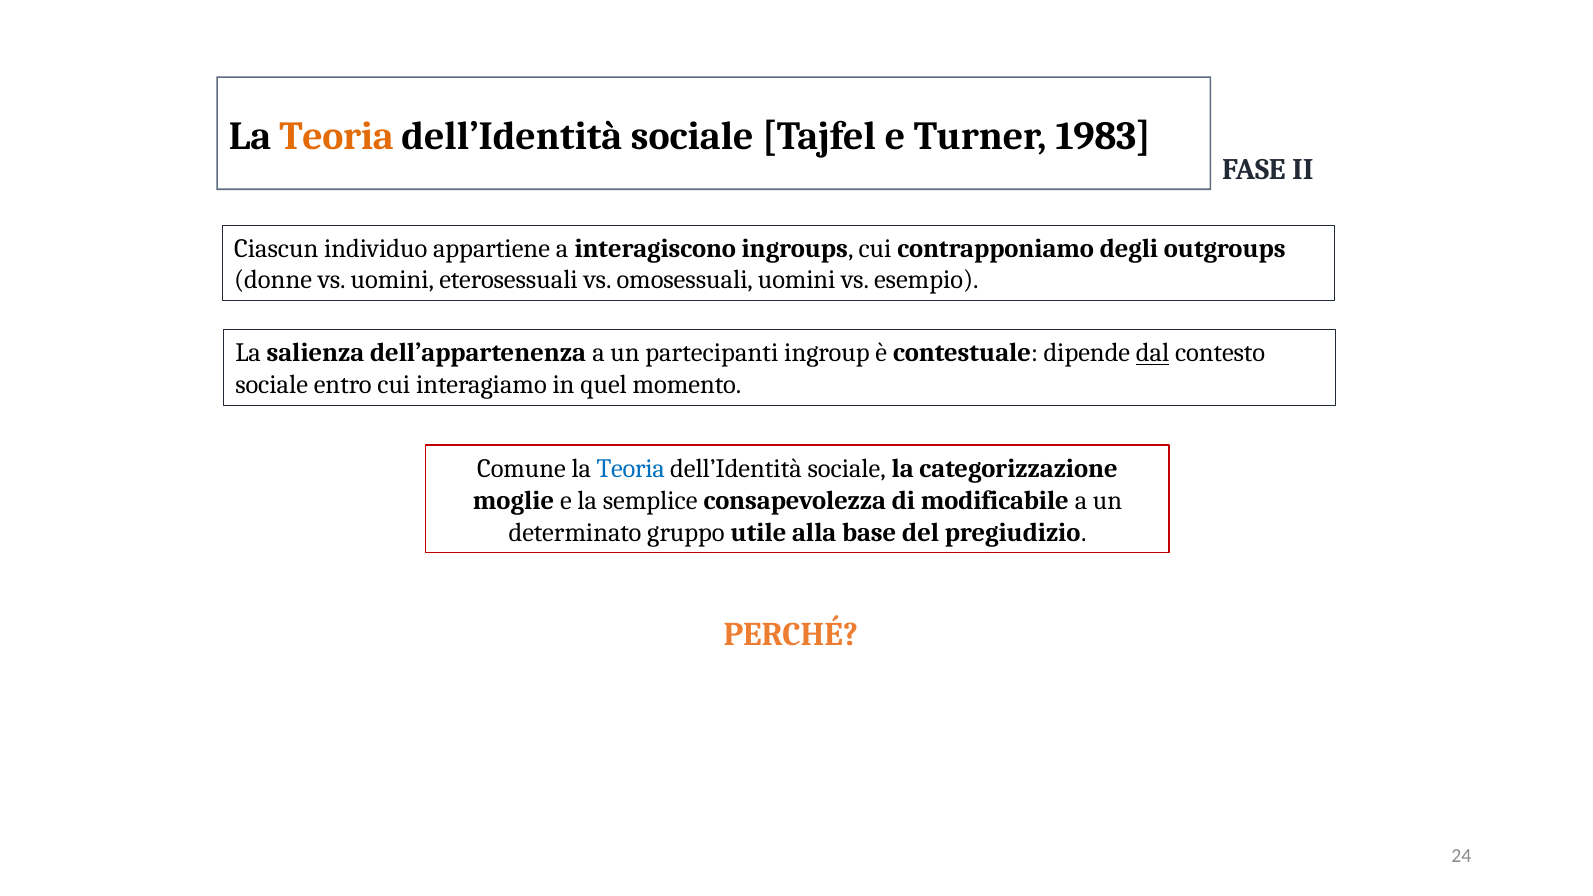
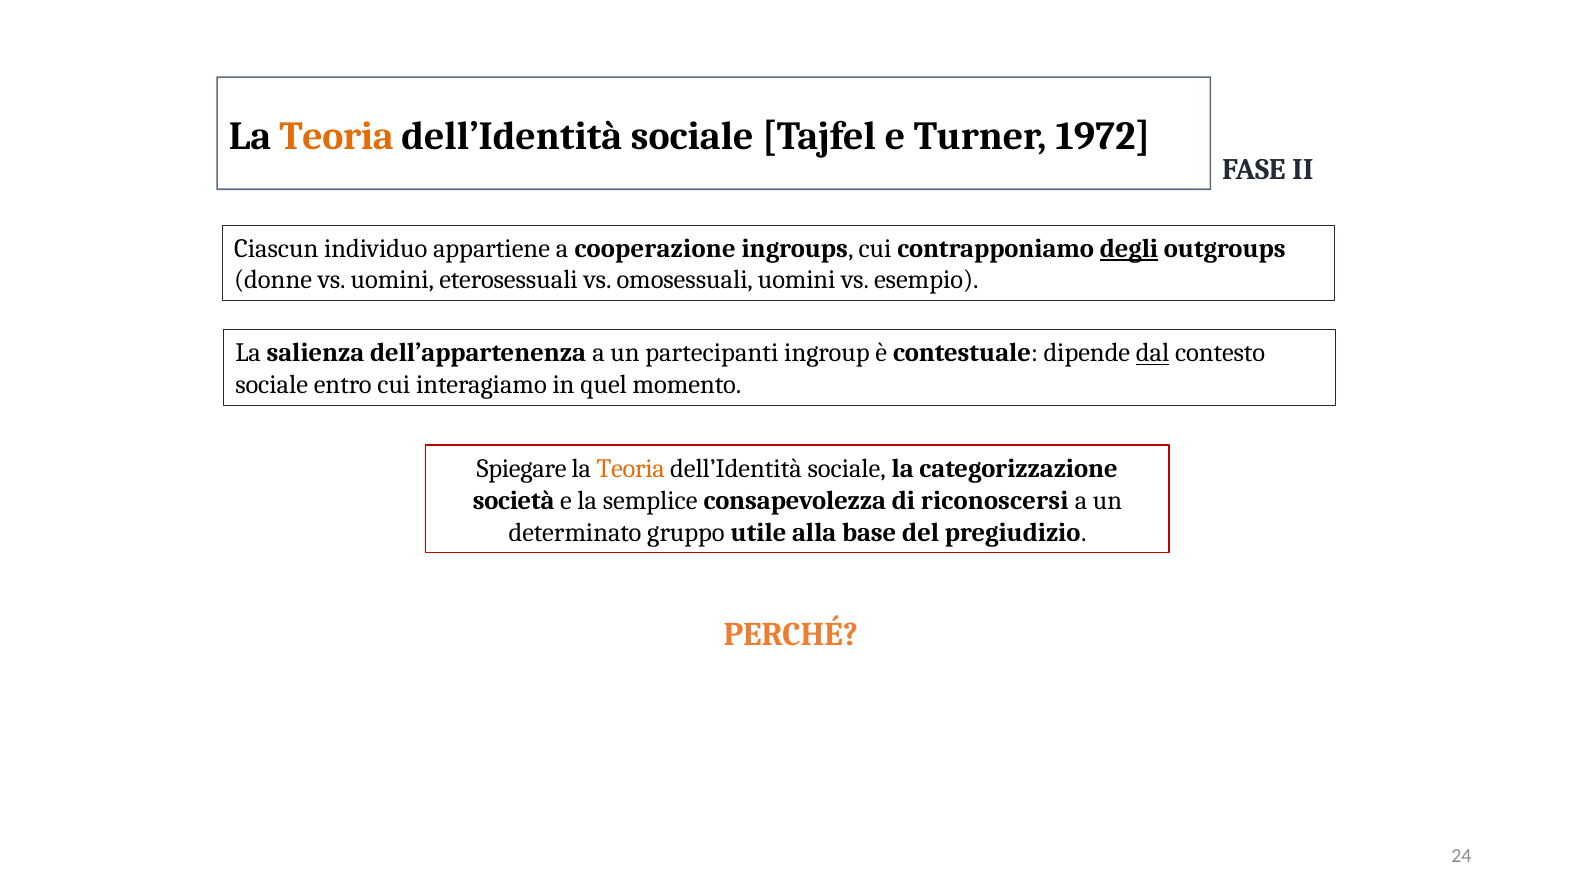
1983: 1983 -> 1972
interagiscono: interagiscono -> cooperazione
degli underline: none -> present
Comune: Comune -> Spiegare
Teoria at (631, 469) colour: blue -> orange
moglie: moglie -> società
modificabile: modificabile -> riconoscersi
